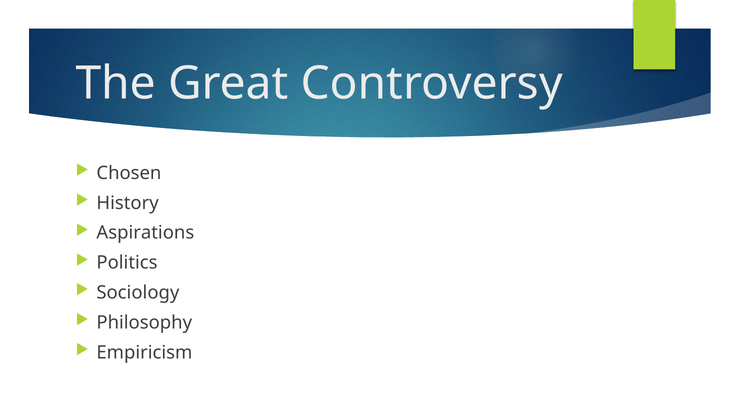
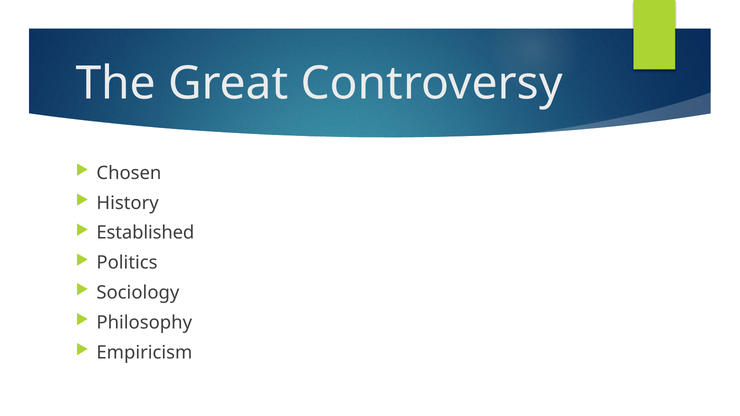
Aspirations: Aspirations -> Established
